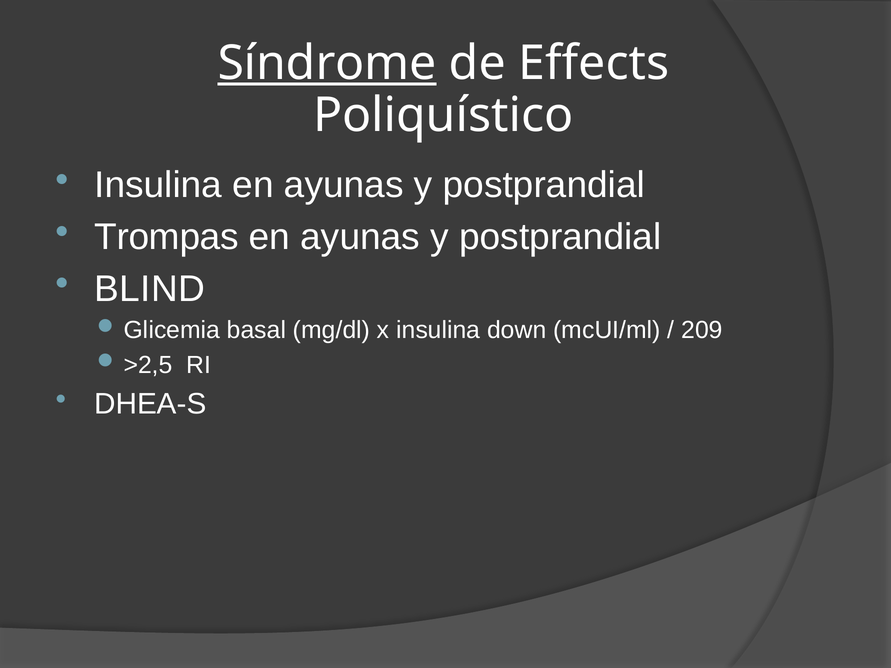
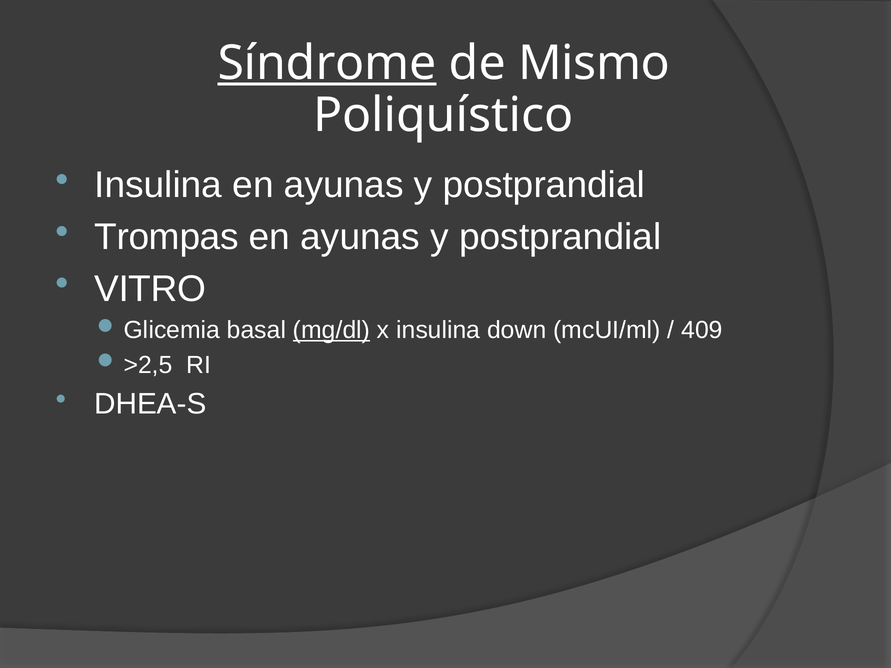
Effects: Effects -> Mismo
BLIND: BLIND -> VITRO
mg/dl underline: none -> present
209: 209 -> 409
